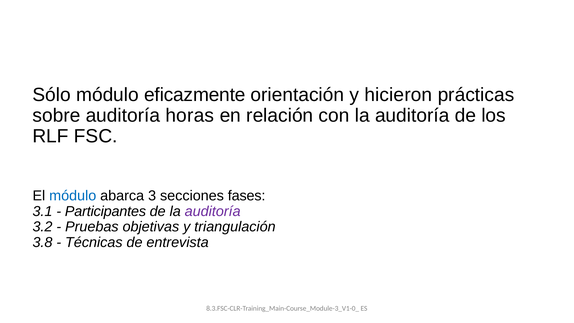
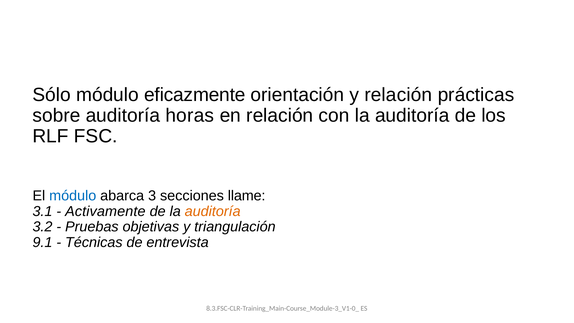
y hicieron: hicieron -> relación
fases: fases -> llame
Participantes: Participantes -> Activamente
auditoría at (213, 211) colour: purple -> orange
3.8: 3.8 -> 9.1
